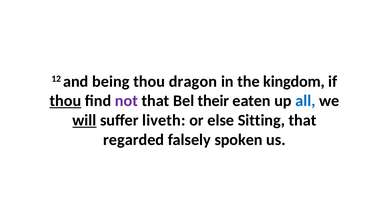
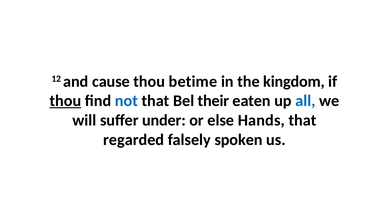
being: being -> cause
dragon: dragon -> betime
not colour: purple -> blue
will underline: present -> none
liveth: liveth -> under
Sitting: Sitting -> Hands
